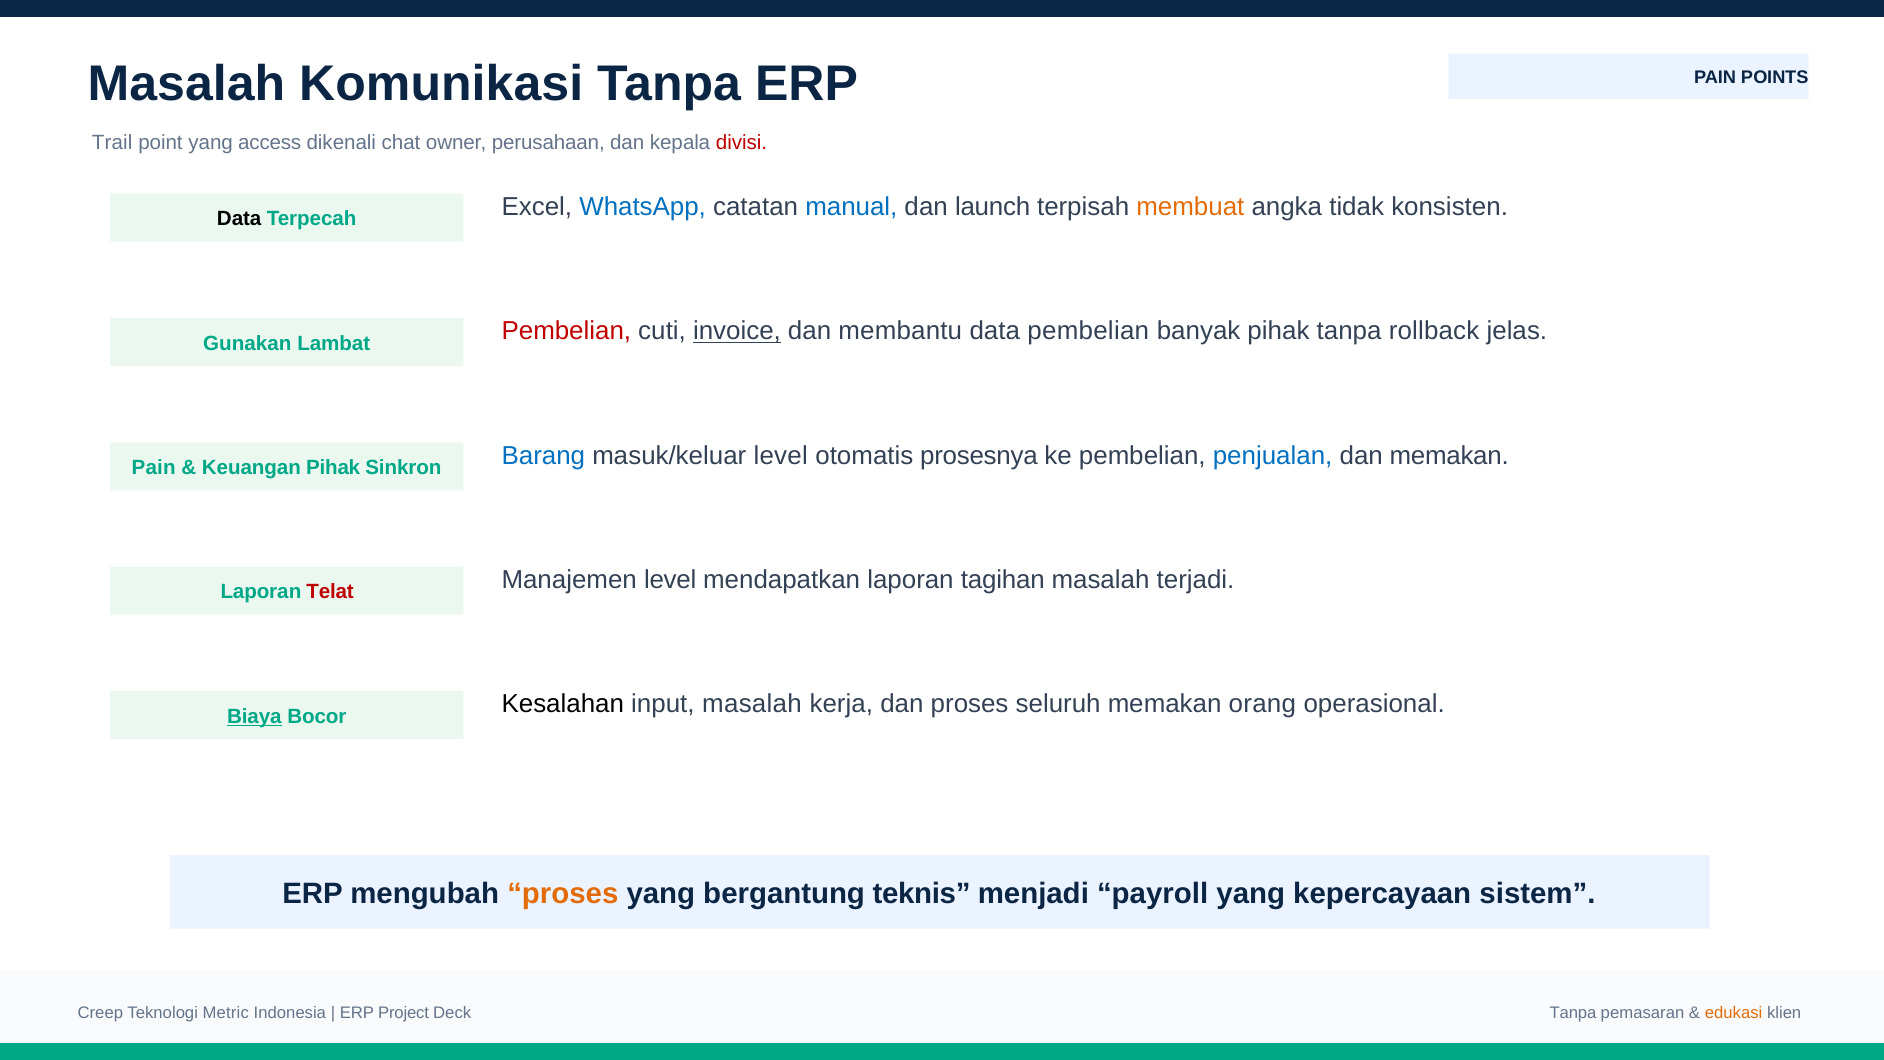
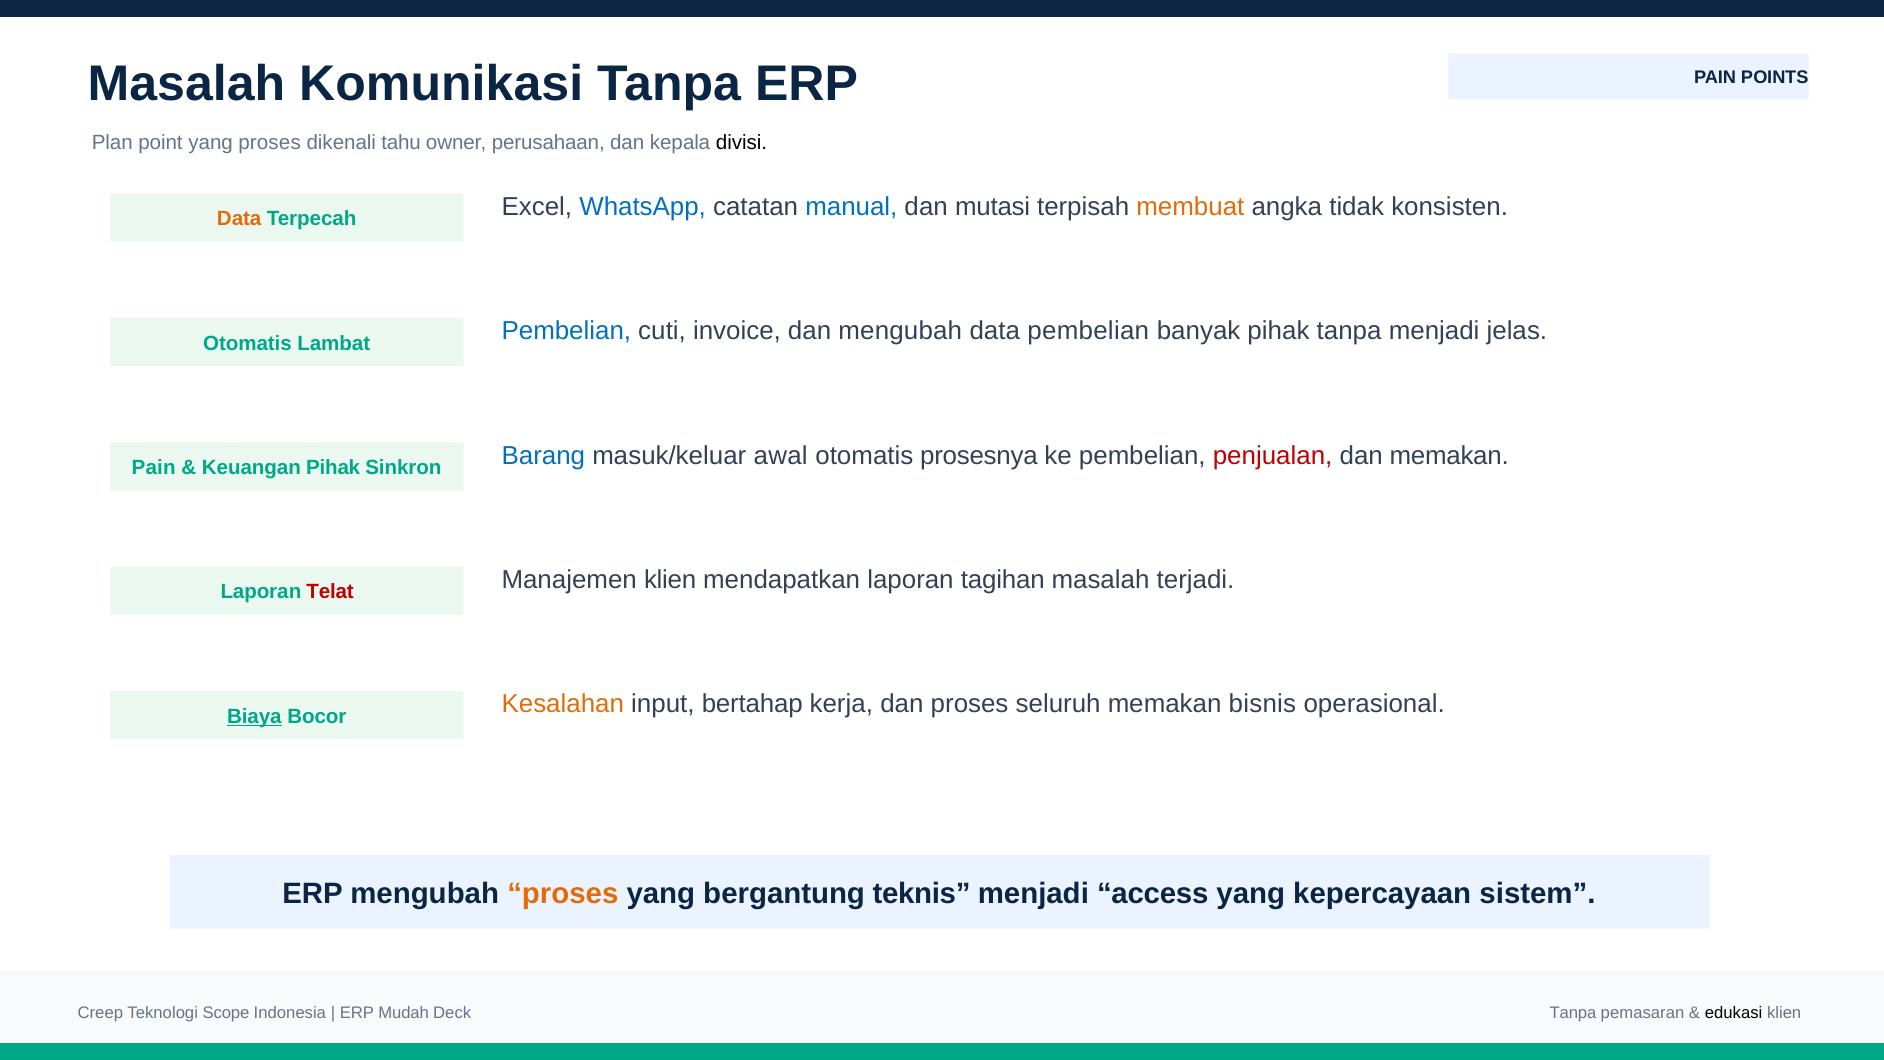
Trail: Trail -> Plan
yang access: access -> proses
chat: chat -> tahu
divisi colour: red -> black
Data at (239, 219) colour: black -> orange
launch: launch -> mutasi
Gunakan at (247, 343): Gunakan -> Otomatis
Pembelian at (566, 331) colour: red -> blue
invoice underline: present -> none
dan membantu: membantu -> mengubah
tanpa rollback: rollback -> menjadi
masuk/keluar level: level -> awal
penjualan colour: blue -> red
Manajemen level: level -> klien
Kesalahan colour: black -> orange
input masalah: masalah -> bertahap
orang: orang -> bisnis
payroll: payroll -> access
Metric: Metric -> Scope
Project: Project -> Mudah
edukasi colour: orange -> black
